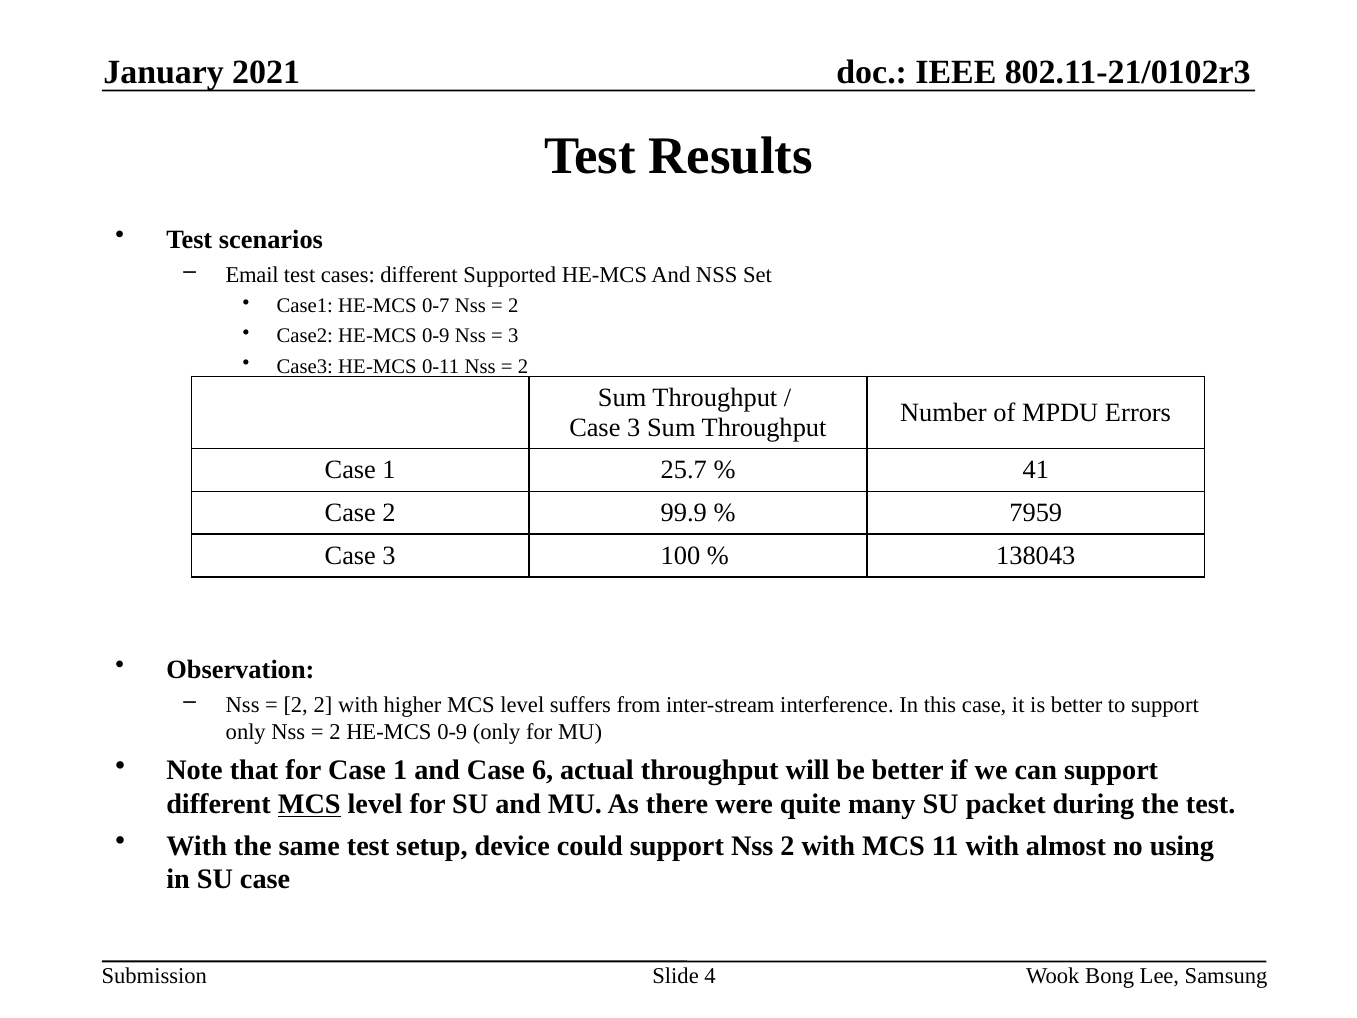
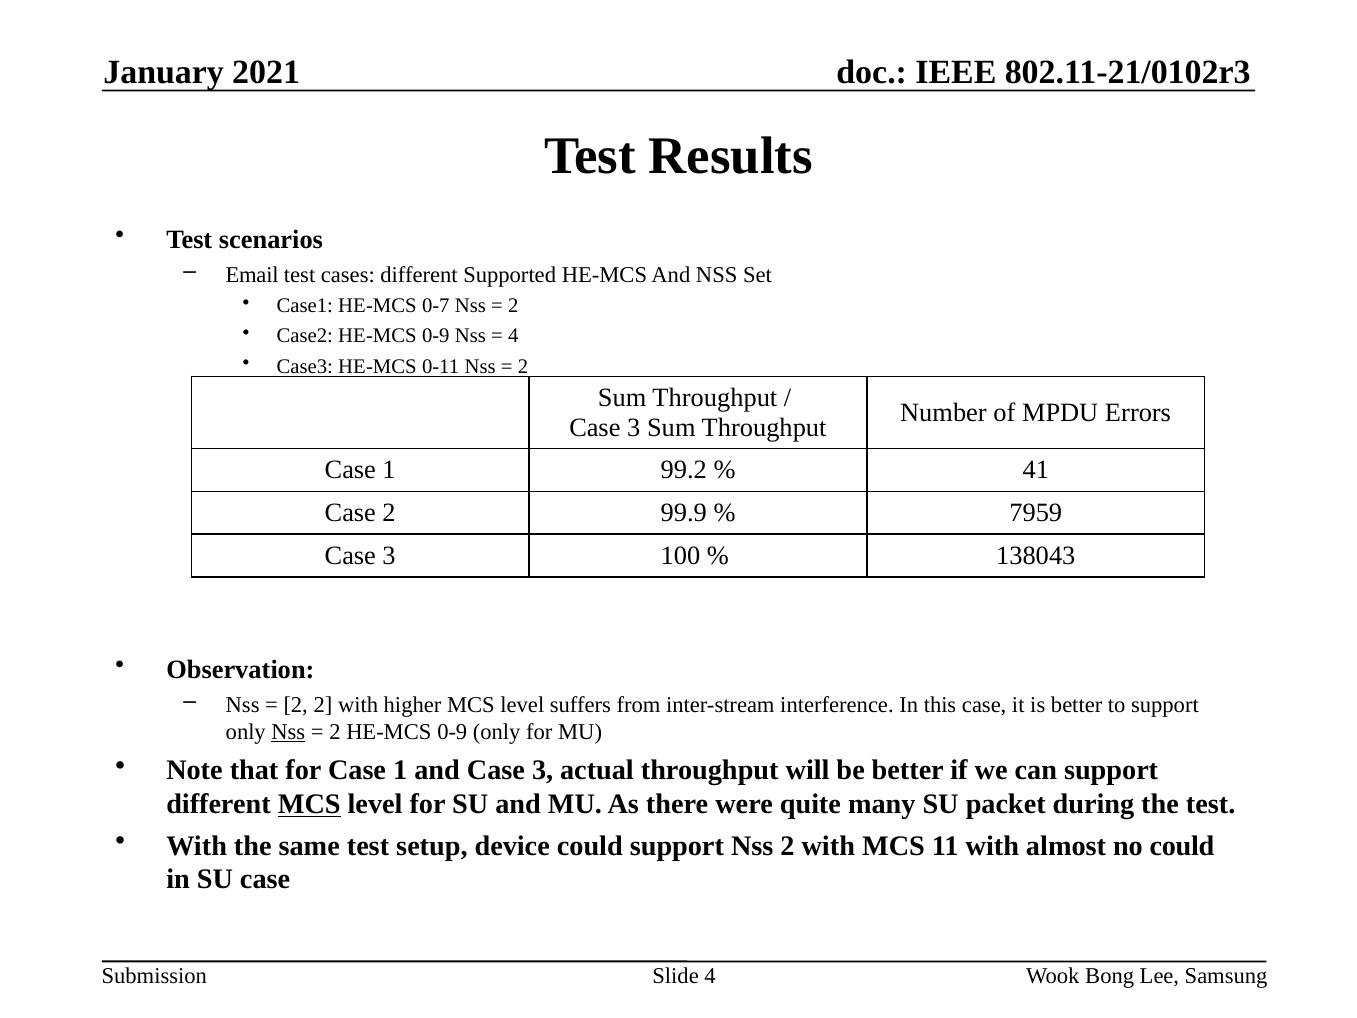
3 at (513, 336): 3 -> 4
25.7: 25.7 -> 99.2
Nss at (288, 732) underline: none -> present
and Case 6: 6 -> 3
no using: using -> could
